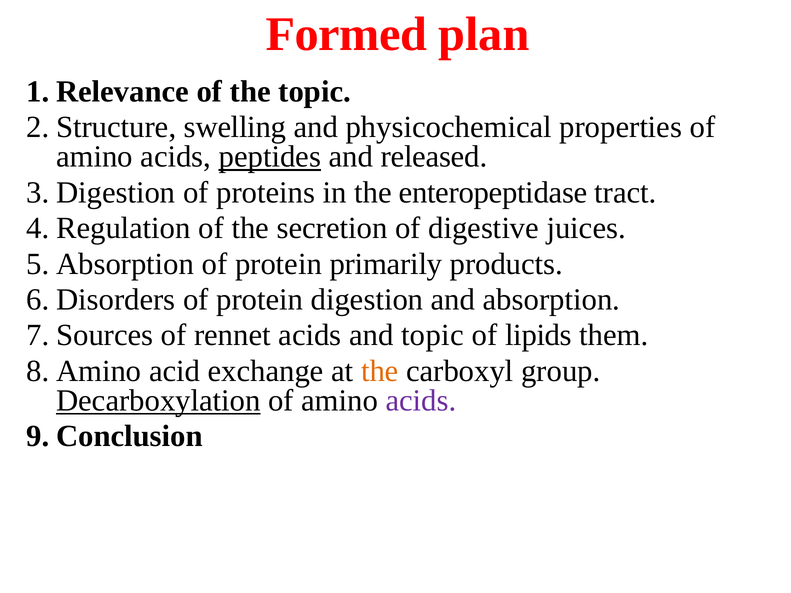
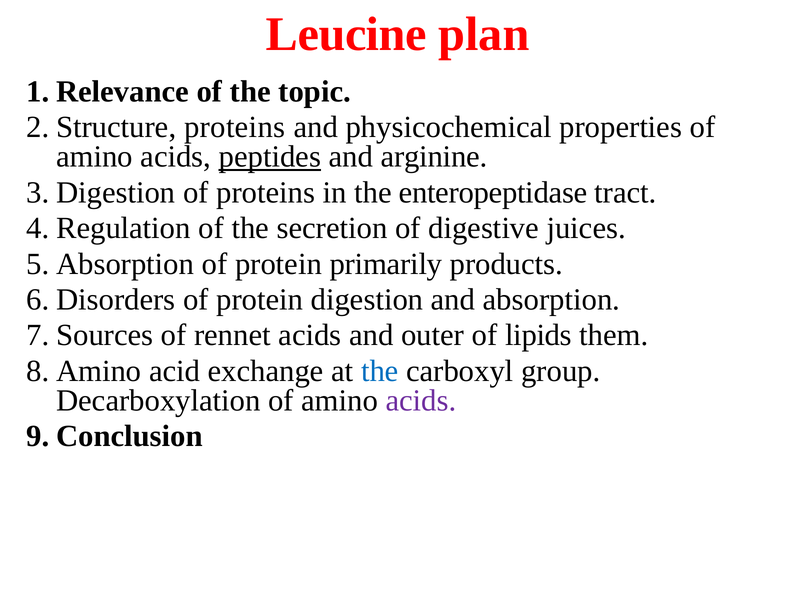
Formed: Formed -> Leucine
swelling at (235, 127): swelling -> proteins
released: released -> arginine
and topic: topic -> outer
the at (380, 371) colour: orange -> blue
Decarboxylation underline: present -> none
